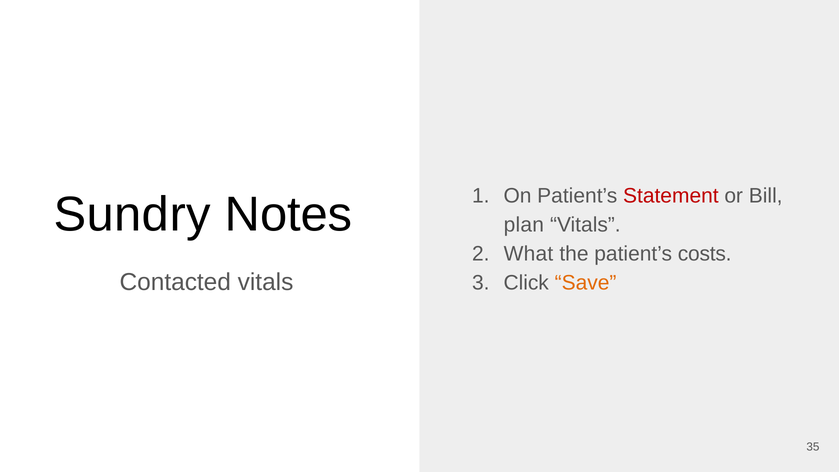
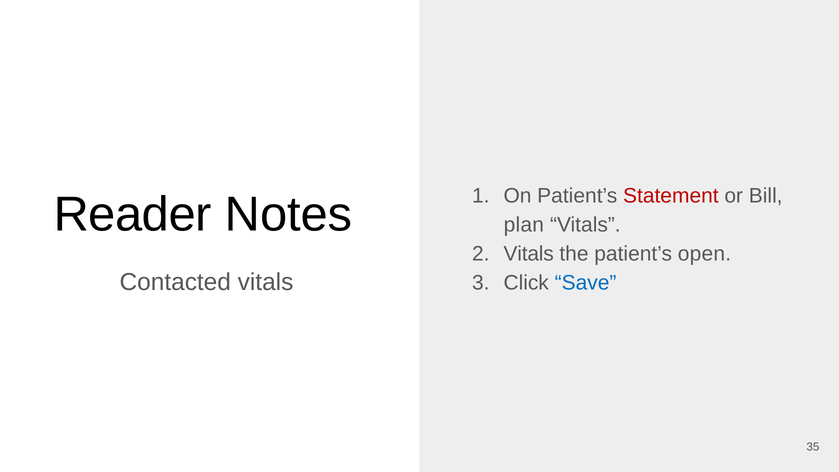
Sundry: Sundry -> Reader
What at (528, 254): What -> Vitals
costs: costs -> open
Save colour: orange -> blue
